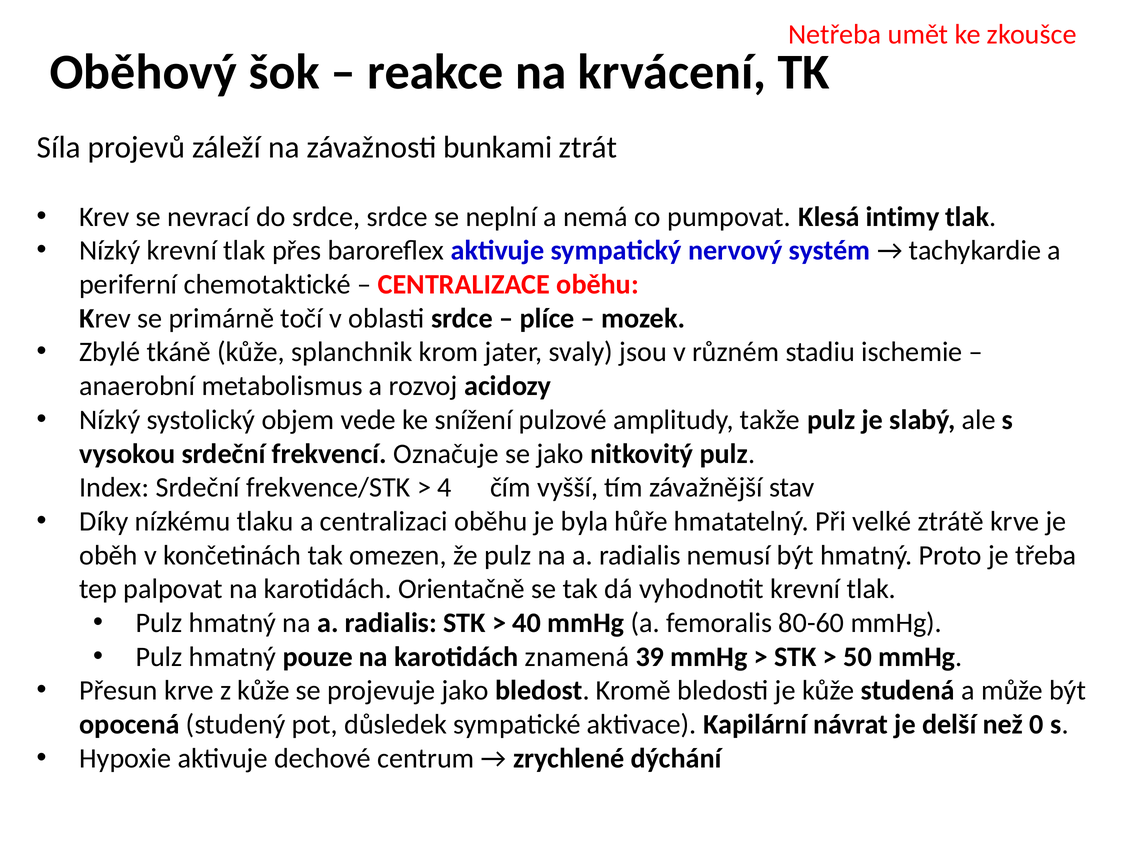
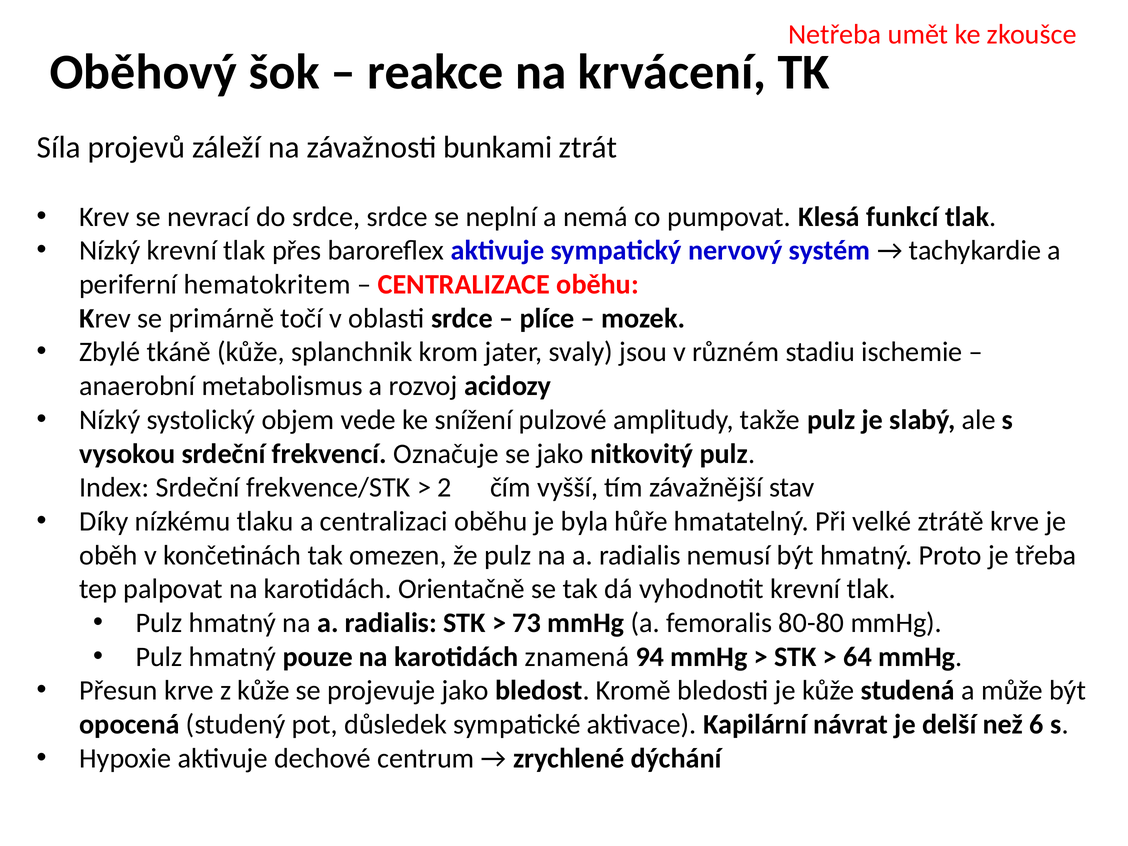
intimy: intimy -> funkcí
chemotaktické: chemotaktické -> hematokritem
4: 4 -> 2
40: 40 -> 73
80-60: 80-60 -> 80-80
39: 39 -> 94
50: 50 -> 64
0: 0 -> 6
